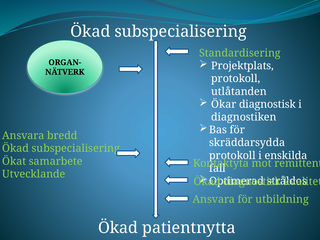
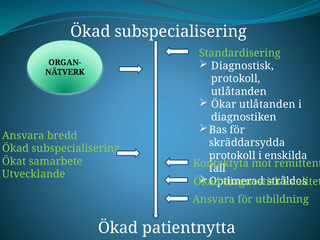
Projektplats at (243, 66): Projektplats -> Diagnostisk
Ökar diagnostisk: diagnostisk -> utlåtanden
